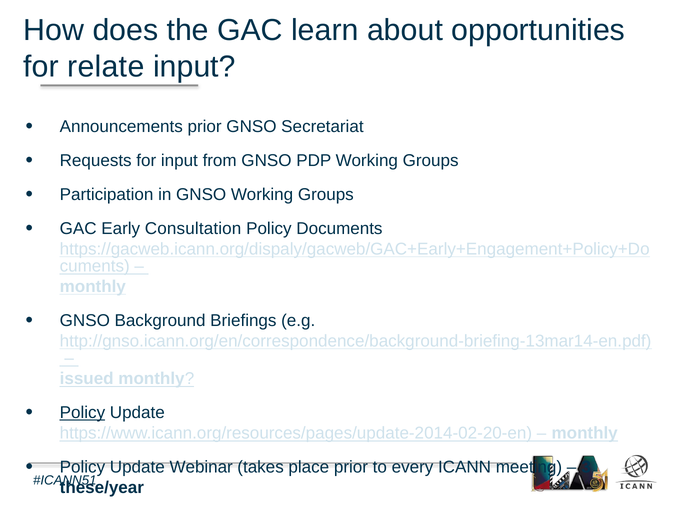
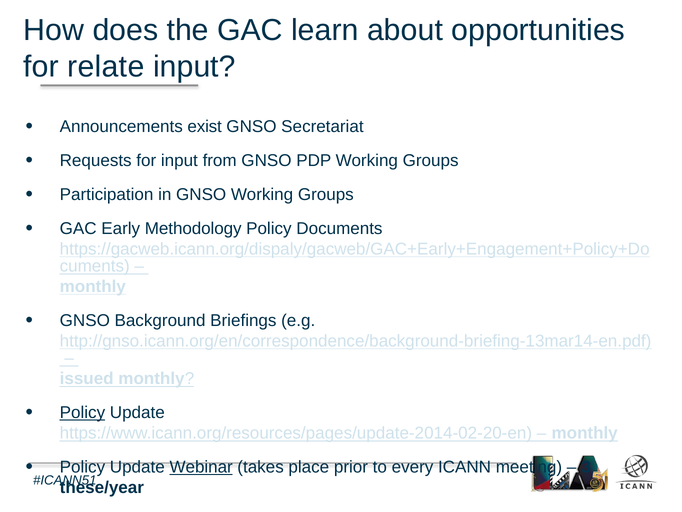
Announcements prior: prior -> exist
Consultation: Consultation -> Methodology
Webinar underline: none -> present
